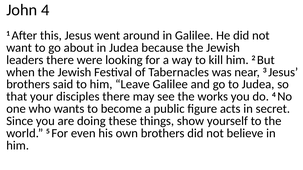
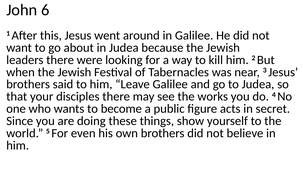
John 4: 4 -> 6
